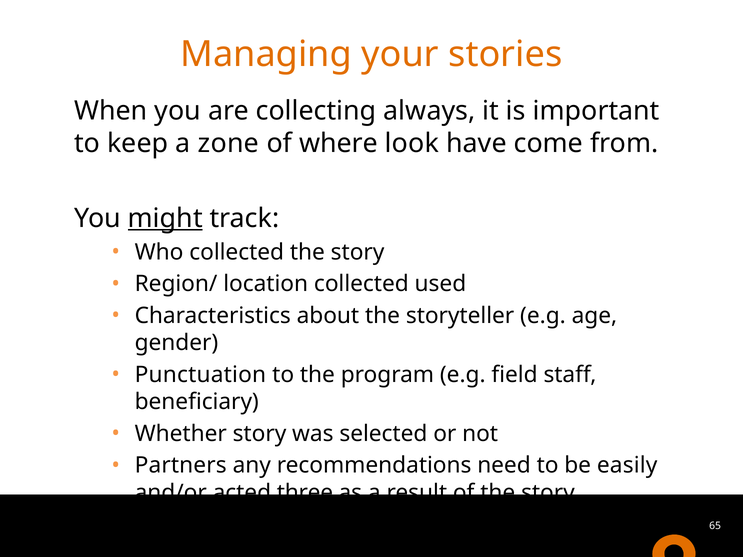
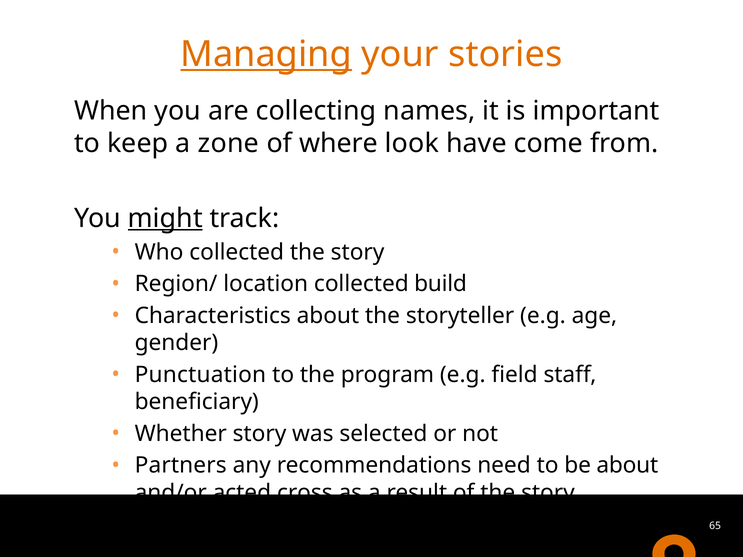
Managing underline: none -> present
always: always -> names
used: used -> build
be easily: easily -> about
three: three -> cross
